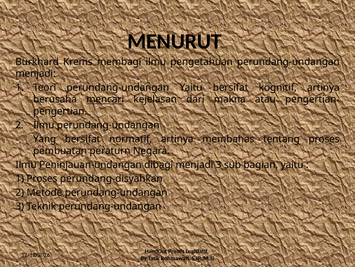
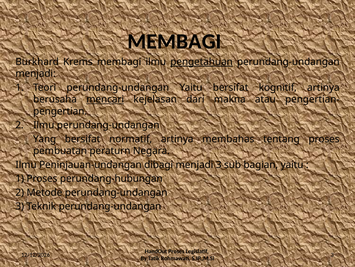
MENURUT at (175, 41): MENURUT -> MEMBAGI
pengetahuan underline: none -> present
perundang-disyahkan: perundang-disyahkan -> perundang-hubungan
